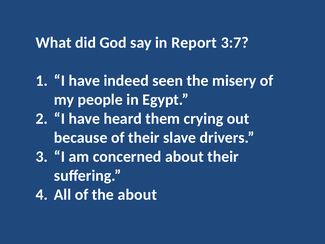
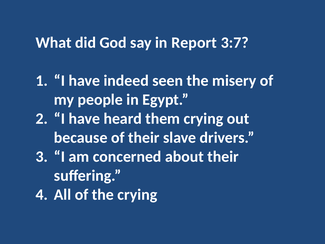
the about: about -> crying
